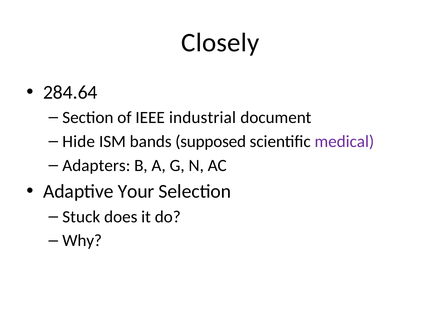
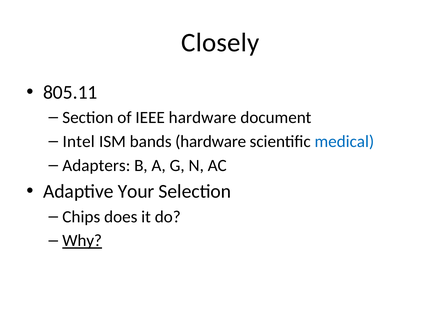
284.64: 284.64 -> 805.11
IEEE industrial: industrial -> hardware
Hide: Hide -> Intel
bands supposed: supposed -> hardware
medical colour: purple -> blue
Stuck: Stuck -> Chips
Why underline: none -> present
